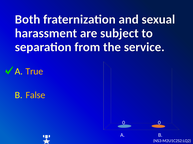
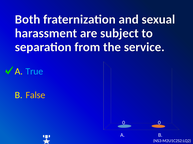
True colour: yellow -> light blue
